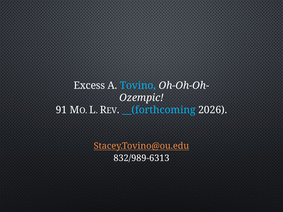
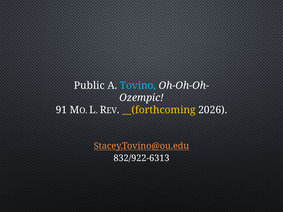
Excess: Excess -> Public
__(forthcoming colour: light blue -> yellow
832/989-6313: 832/989-6313 -> 832/922-6313
